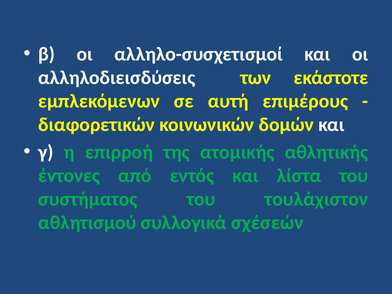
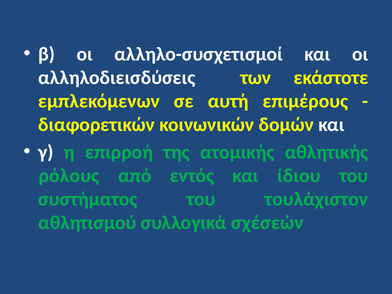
έντονες: έντονες -> ρόλους
λίστα: λίστα -> ίδιου
